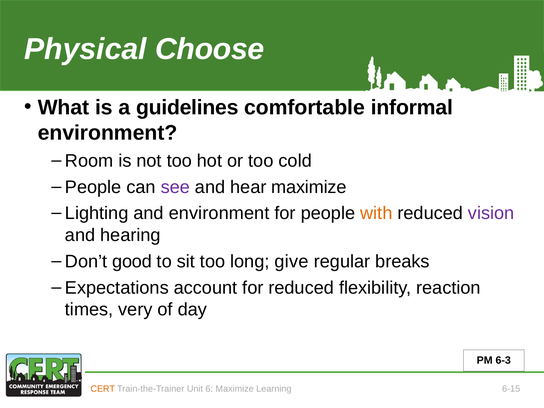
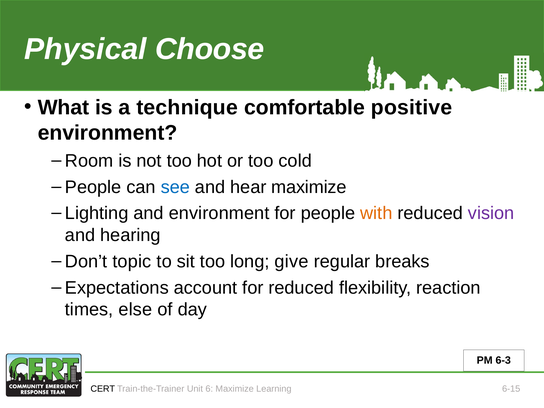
guidelines: guidelines -> technique
informal: informal -> positive
see colour: purple -> blue
good: good -> topic
very: very -> else
CERT colour: orange -> black
